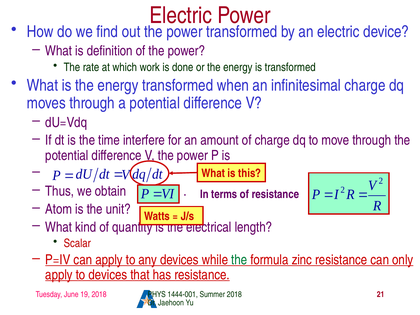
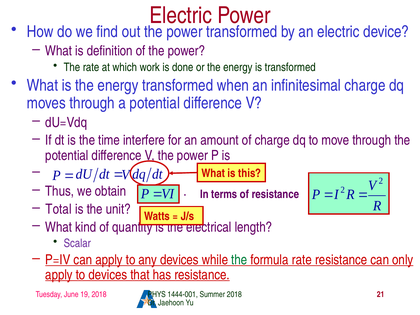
Atom: Atom -> Total
Scalar colour: red -> purple
formula zinc: zinc -> rate
